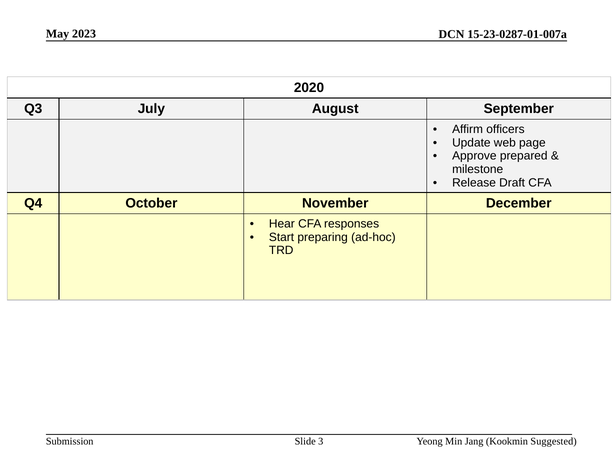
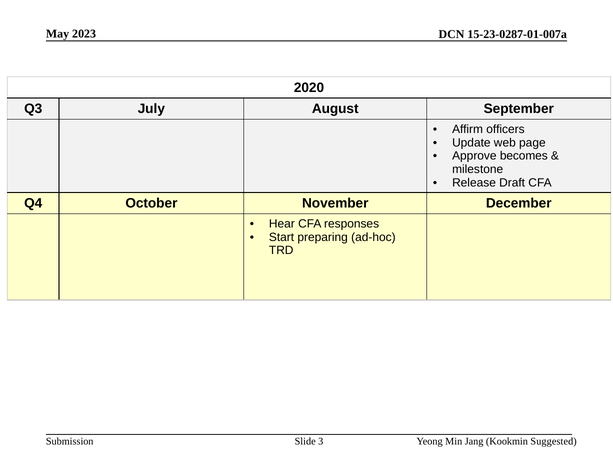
prepared: prepared -> becomes
